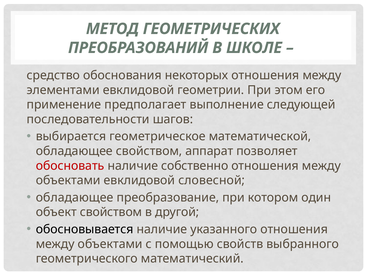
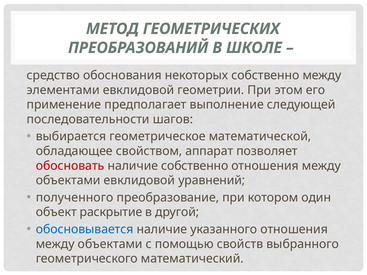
некоторых отношения: отношения -> собственно
словесной: словесной -> уравнений
обладающее at (75, 198): обладающее -> полученного
объект свойством: свойством -> раскрытие
обосновывается colour: black -> blue
